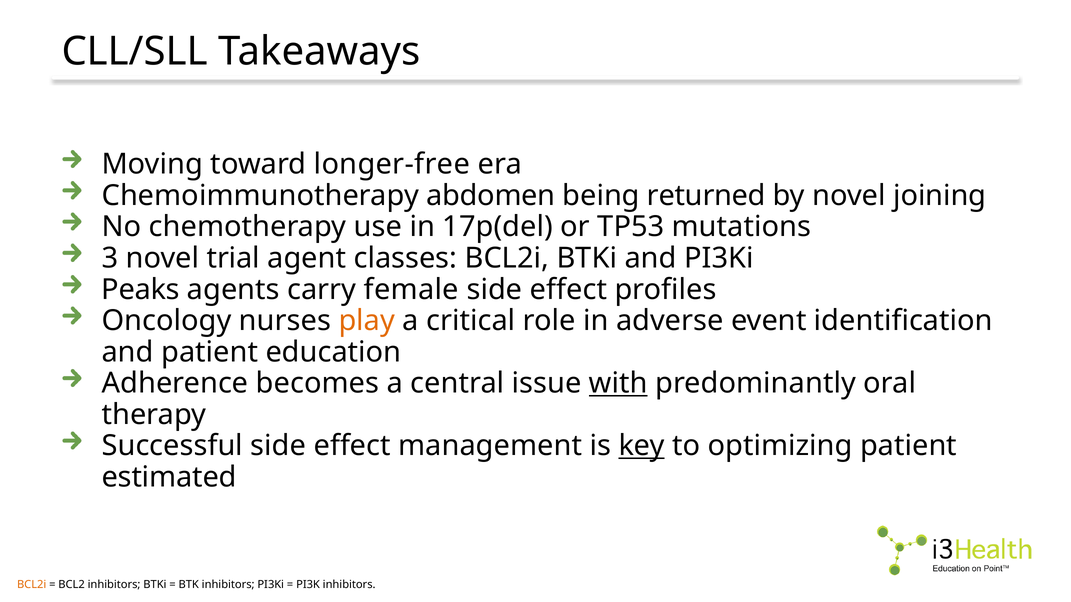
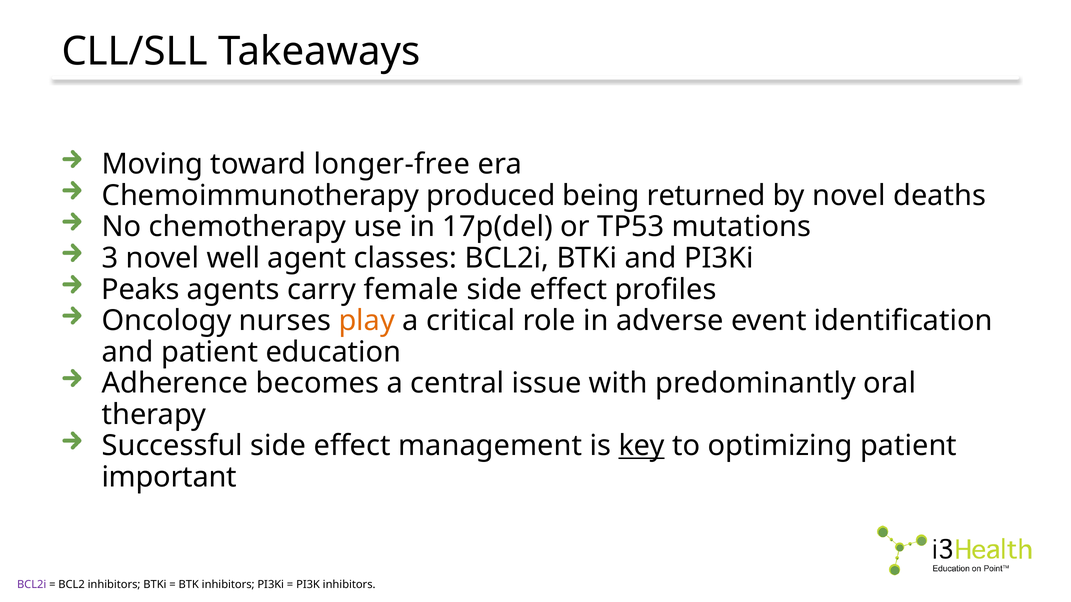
abdomen: abdomen -> produced
joining: joining -> deaths
trial: trial -> well
with underline: present -> none
estimated: estimated -> important
BCL2i at (32, 585) colour: orange -> purple
